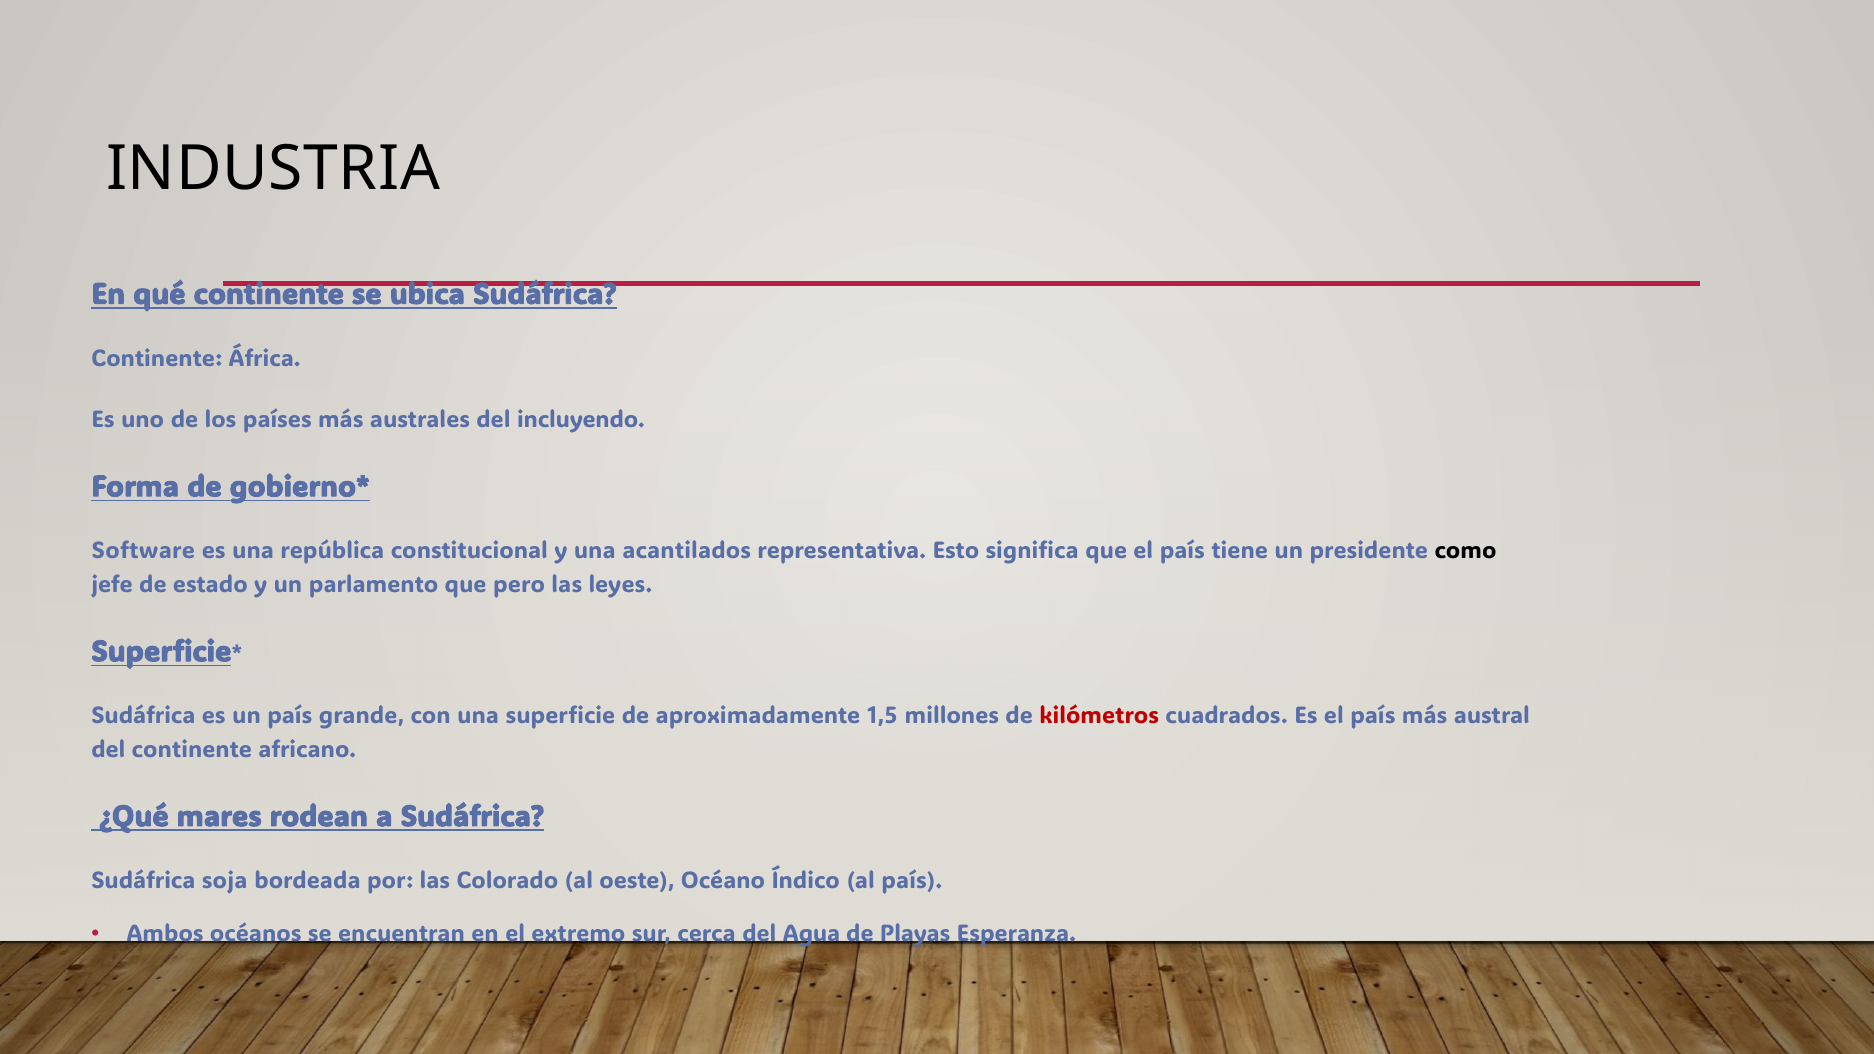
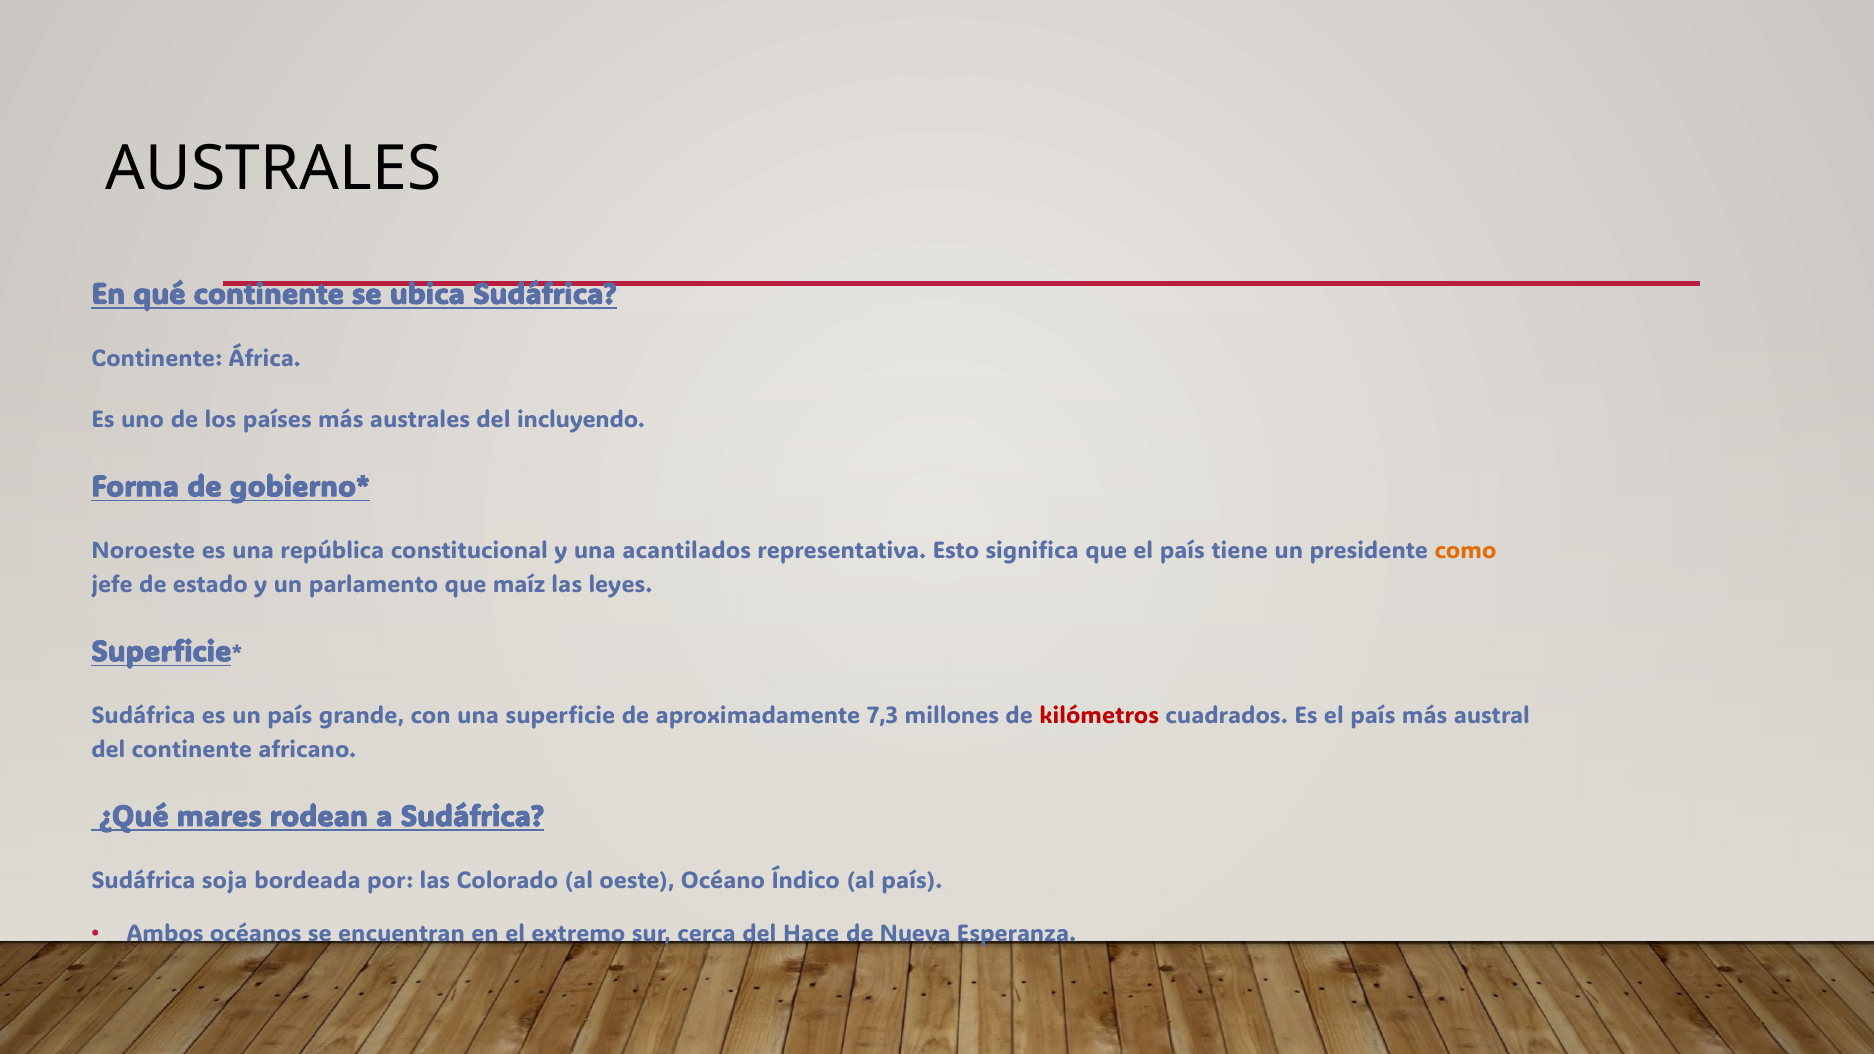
INDUSTRIA at (273, 169): INDUSTRIA -> AUSTRALES
Software: Software -> Noroeste
como colour: black -> orange
pero: pero -> maíz
1,5: 1,5 -> 7,3
Agua: Agua -> Hace
Playas: Playas -> Nueva
